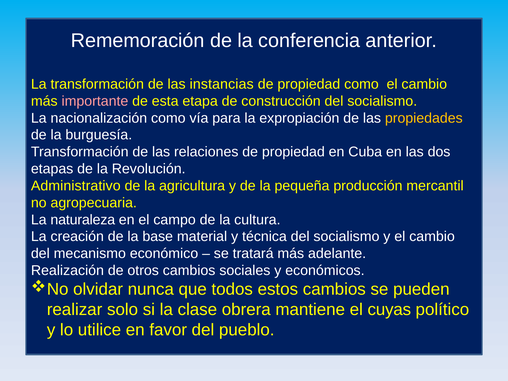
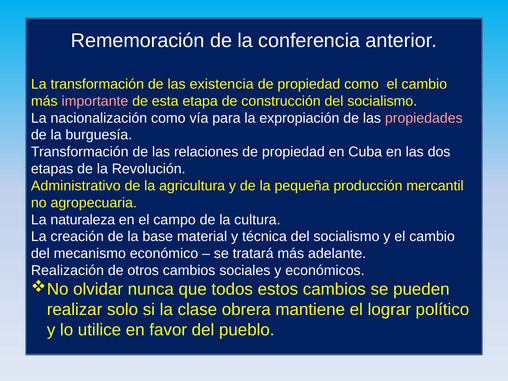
instancias: instancias -> existencia
propiedades colour: yellow -> pink
cuyas: cuyas -> lograr
